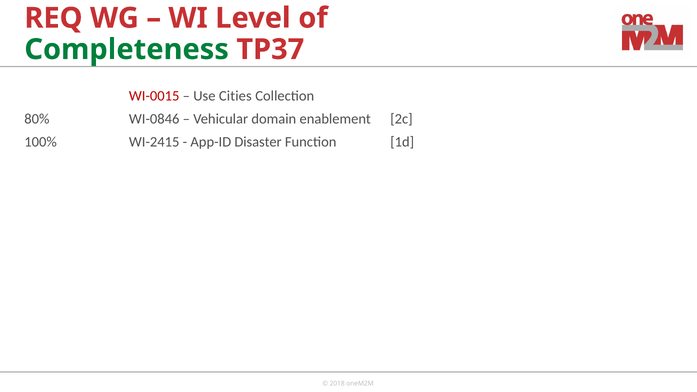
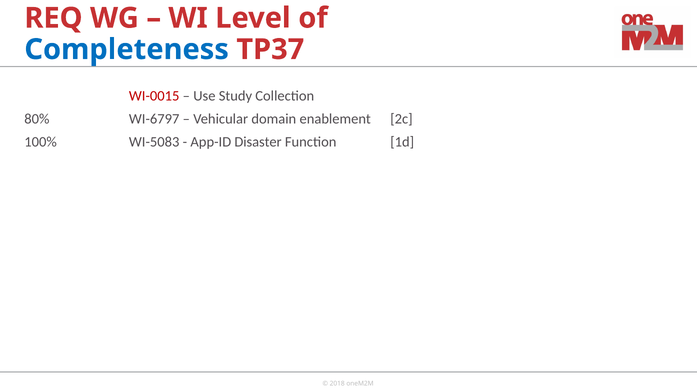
Completeness colour: green -> blue
Cities: Cities -> Study
WI-0846: WI-0846 -> WI-6797
WI-2415: WI-2415 -> WI-5083
